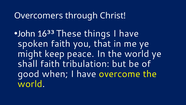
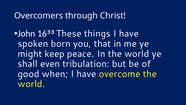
spoken faith: faith -> born
shall faith: faith -> even
